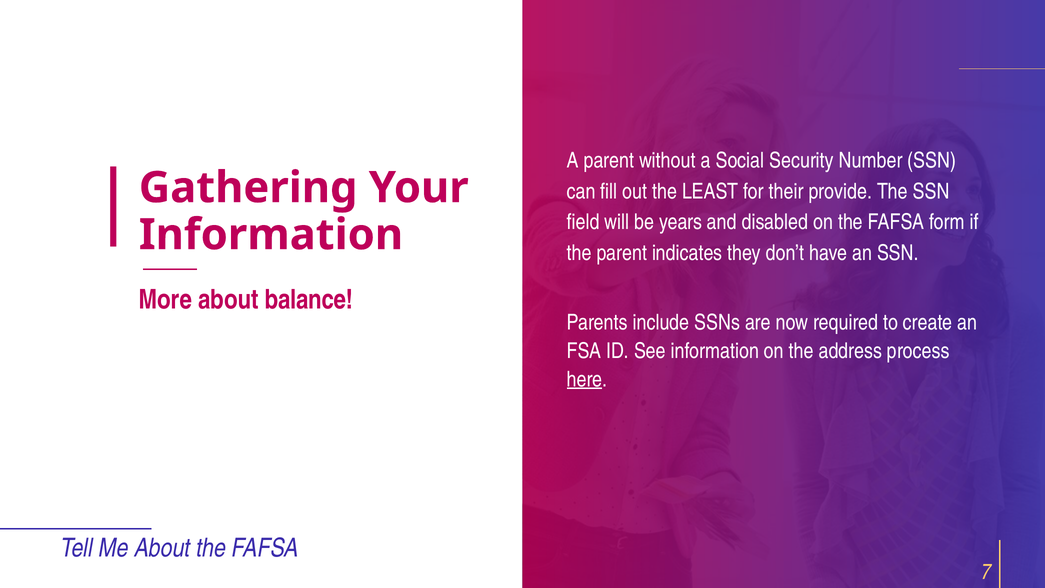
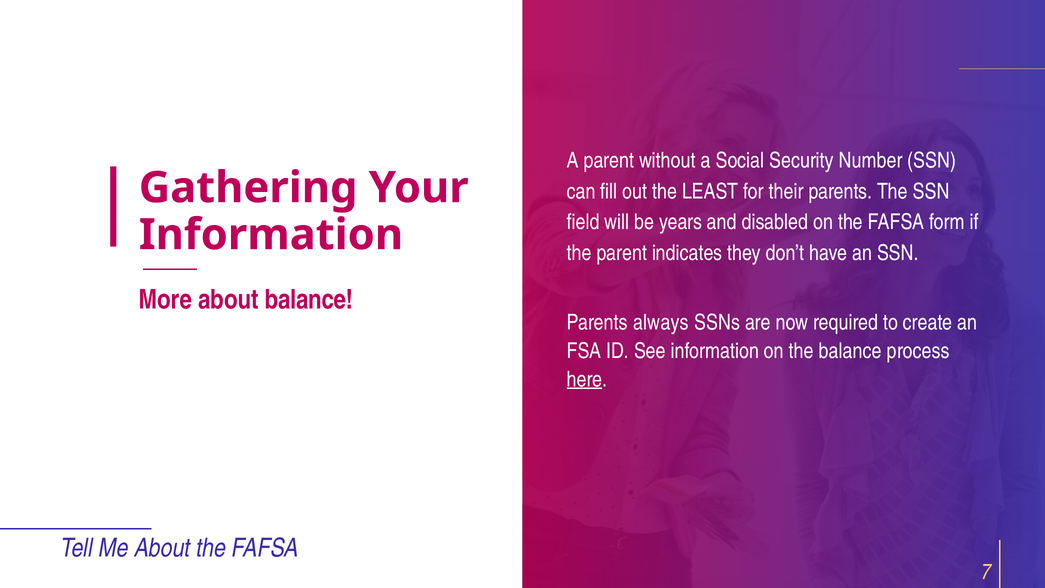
their provide: provide -> parents
include: include -> always
the address: address -> balance
